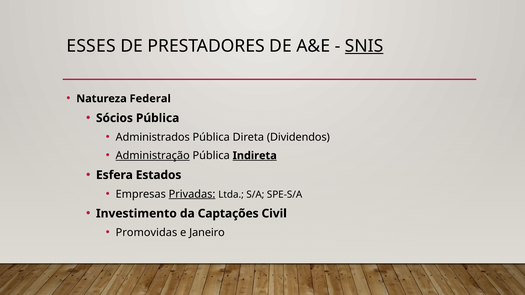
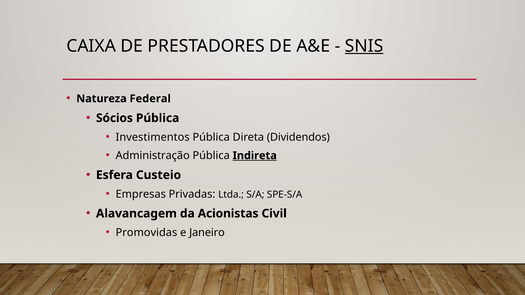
ESSES: ESSES -> CAIXA
Administrados: Administrados -> Investimentos
Administração underline: present -> none
Estados: Estados -> Custeio
Privadas underline: present -> none
Investimento: Investimento -> Alavancagem
Captações: Captações -> Acionistas
